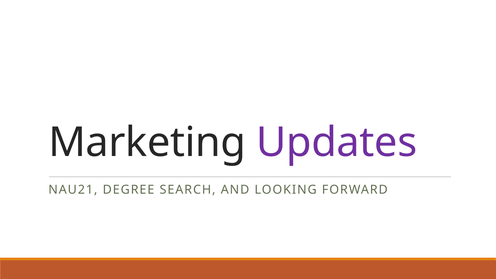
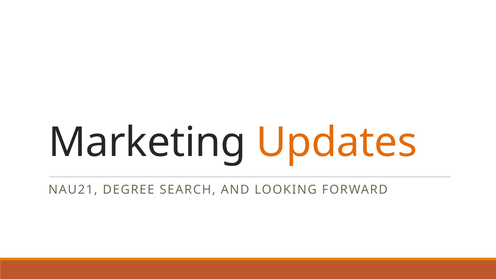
Updates colour: purple -> orange
